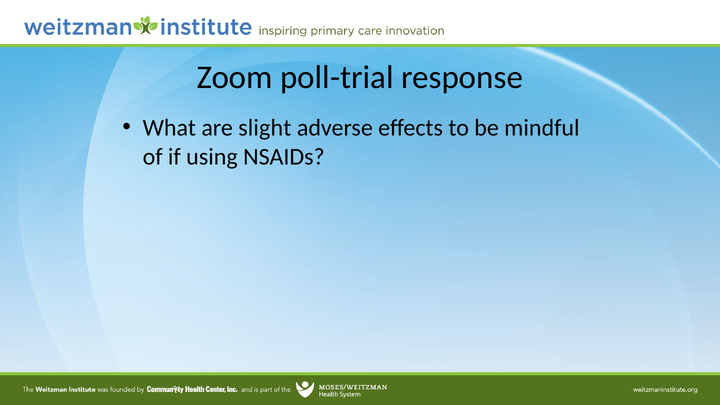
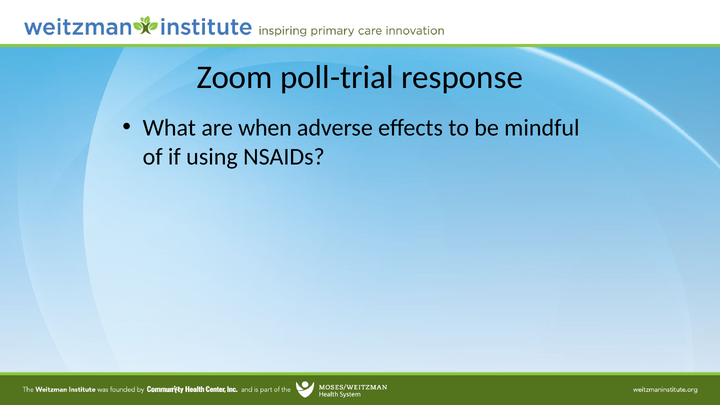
slight: slight -> when
